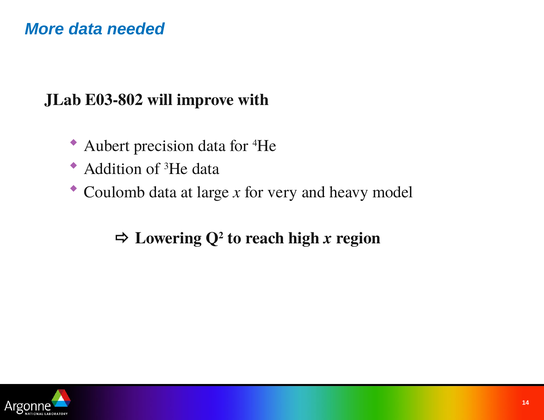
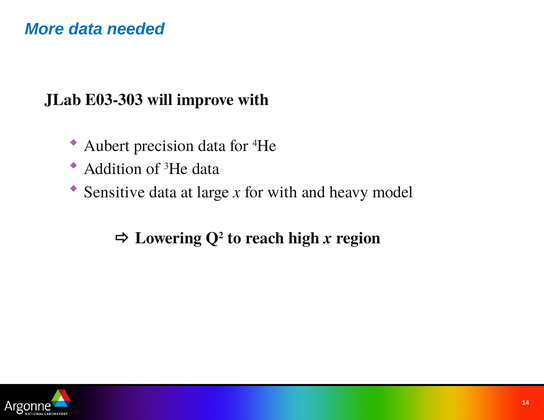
E03-802: E03-802 -> E03-303
Coulomb: Coulomb -> Sensitive
for very: very -> with
